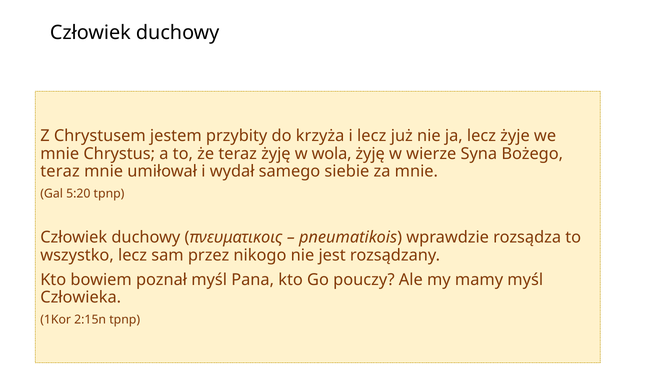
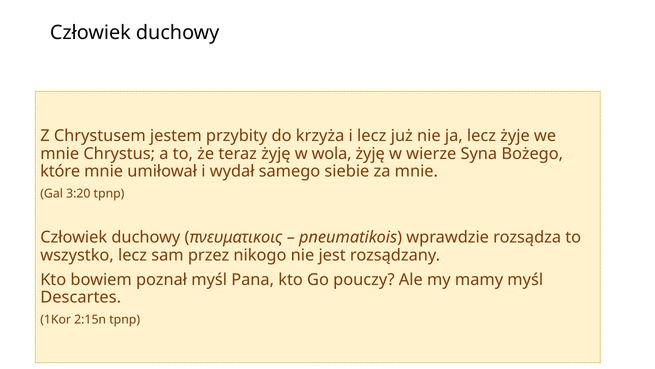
teraz at (60, 171): teraz -> które
5:20: 5:20 -> 3:20
Człowieka: Człowieka -> Descartes
